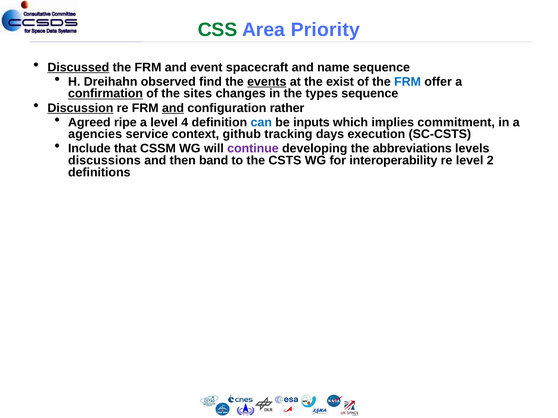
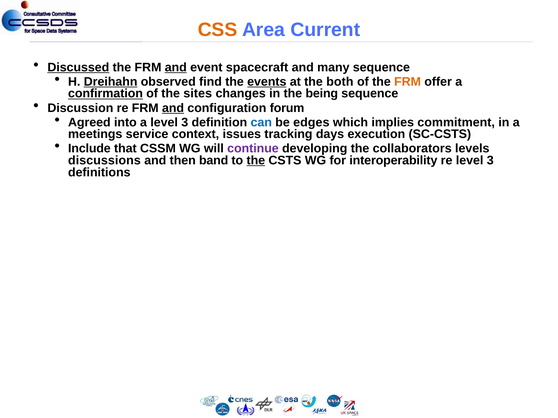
CSS colour: green -> orange
Priority: Priority -> Current
and at (176, 67) underline: none -> present
name: name -> many
Dreihahn underline: none -> present
exist: exist -> both
FRM at (408, 82) colour: blue -> orange
types: types -> being
Discussion underline: present -> none
rather: rather -> forum
ripe: ripe -> into
a level 4: 4 -> 3
inputs: inputs -> edges
agencies: agencies -> meetings
github: github -> issues
abbreviations: abbreviations -> collaborators
the at (256, 161) underline: none -> present
re level 2: 2 -> 3
